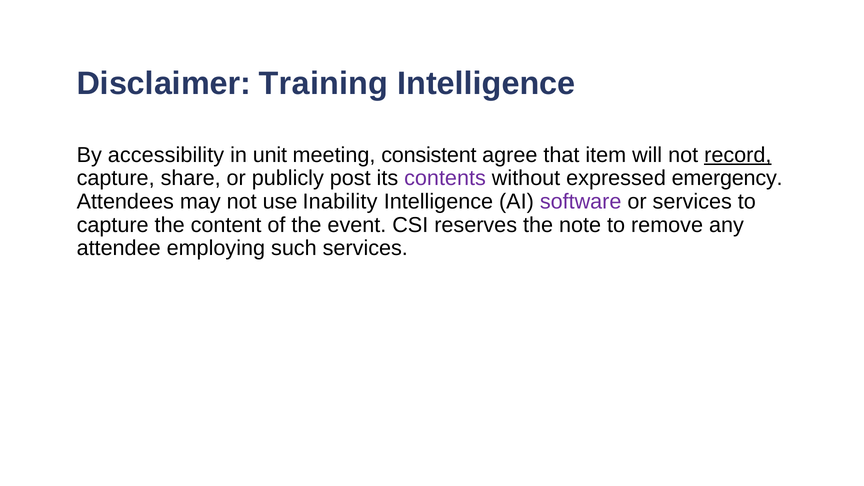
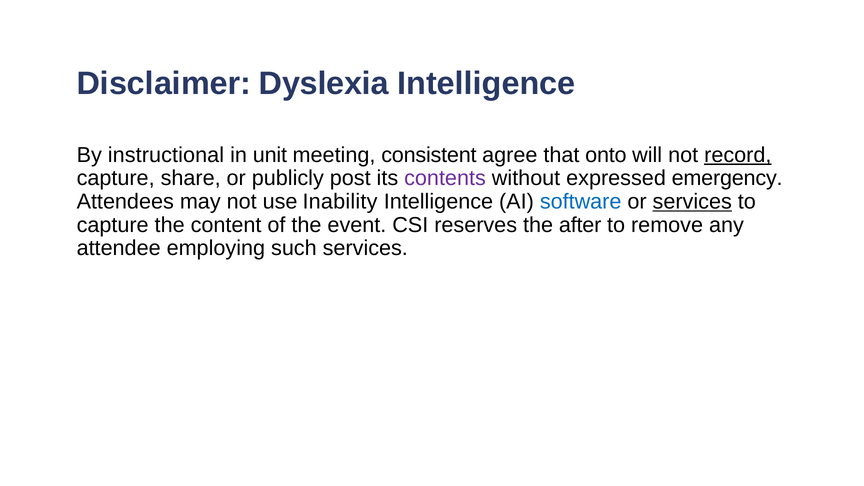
Training: Training -> Dyslexia
accessibility: accessibility -> instructional
item: item -> onto
software colour: purple -> blue
services at (692, 202) underline: none -> present
note: note -> after
